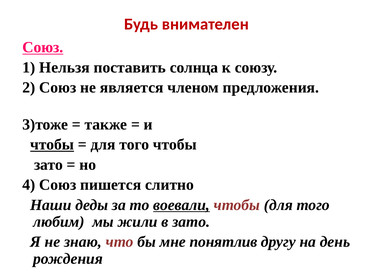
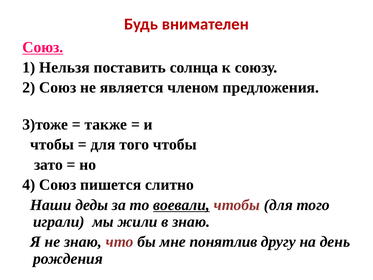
чтобы at (52, 144) underline: present -> none
любим: любим -> играли
в зато: зато -> знаю
